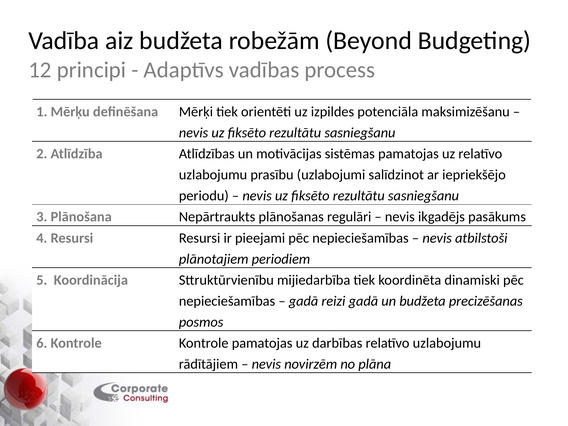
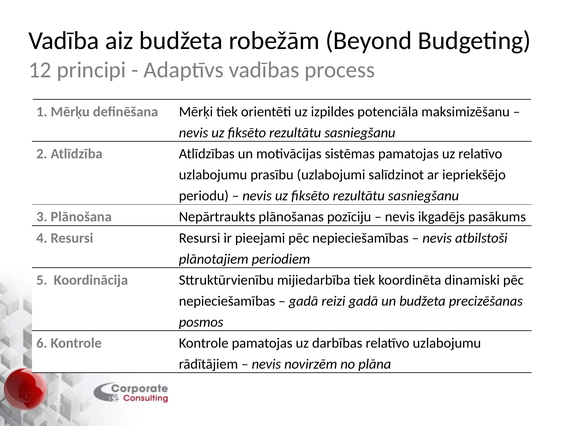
regulāri: regulāri -> pozīciju
